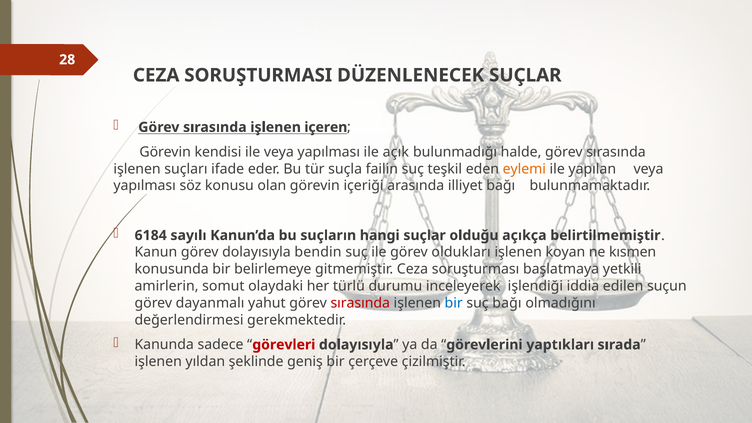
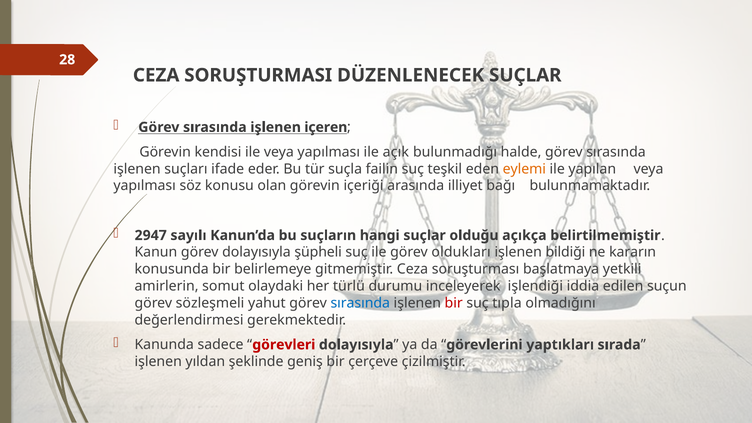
6184: 6184 -> 2947
bendin: bendin -> şüpheli
koyan: koyan -> bildiği
kısmen: kısmen -> kararın
dayanmalı: dayanmalı -> sözleşmeli
sırasında at (360, 303) colour: red -> blue
bir at (454, 303) colour: blue -> red
suç bağı: bağı -> tıpla
